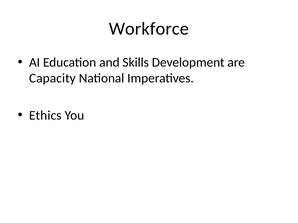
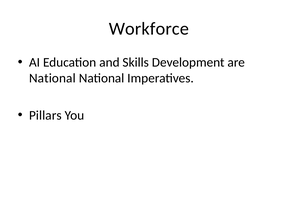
Capacity at (52, 78): Capacity -> National
Ethics: Ethics -> Pillars
